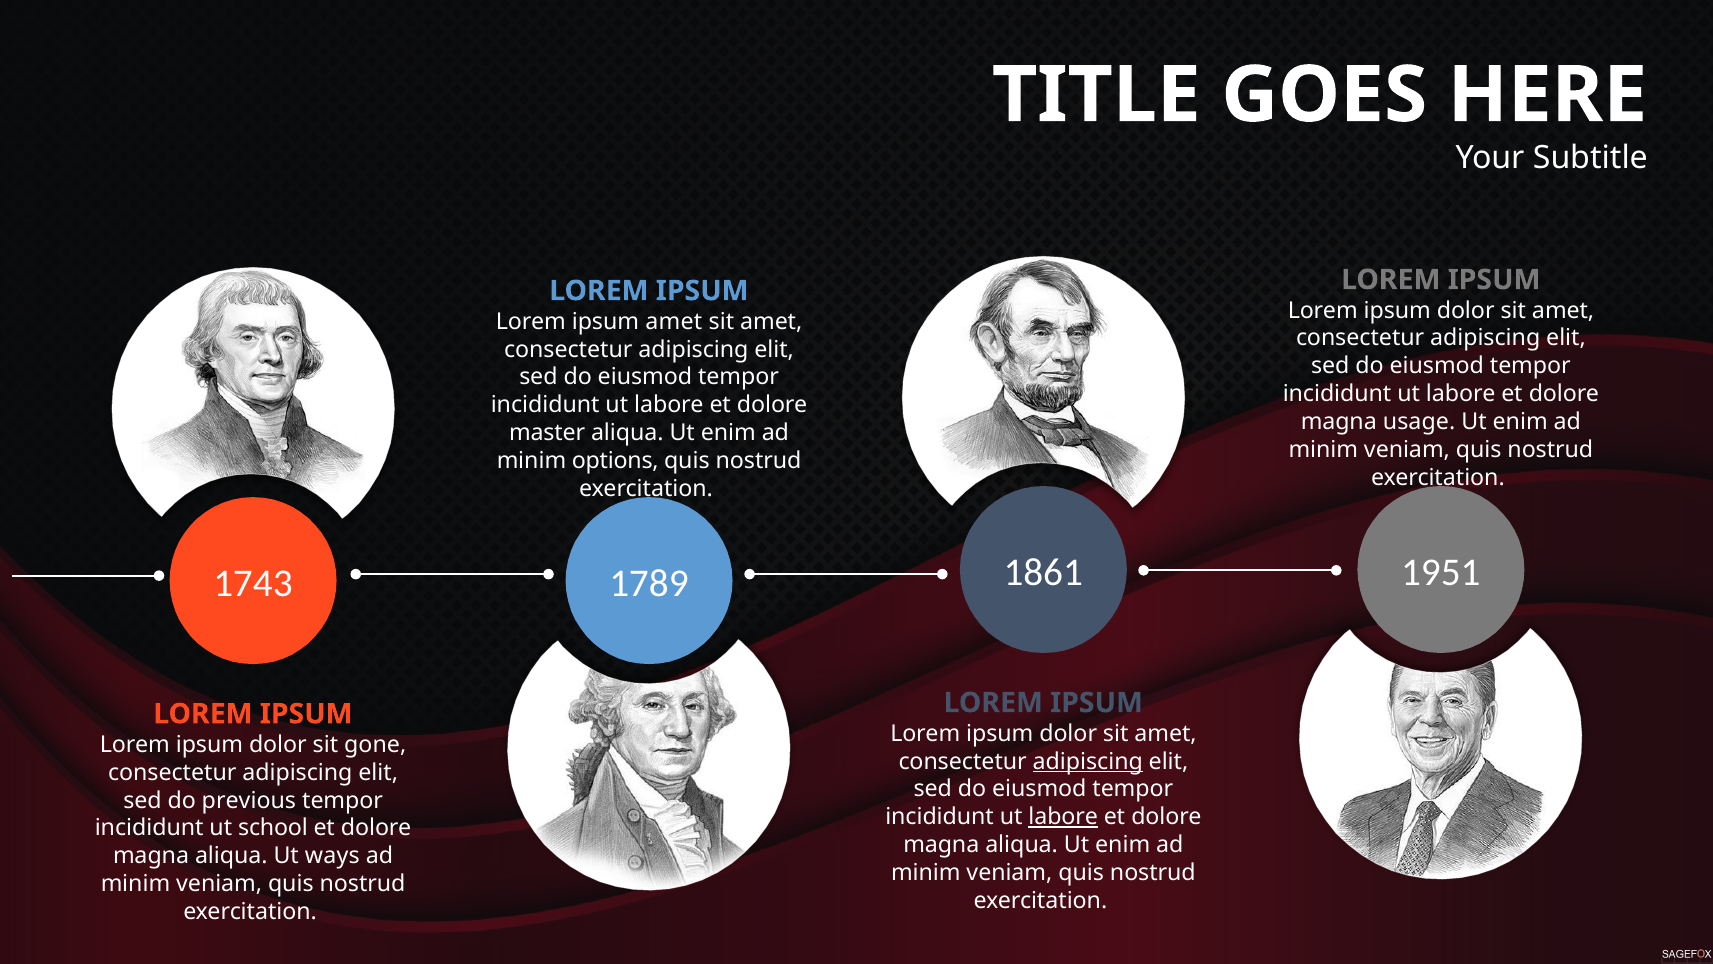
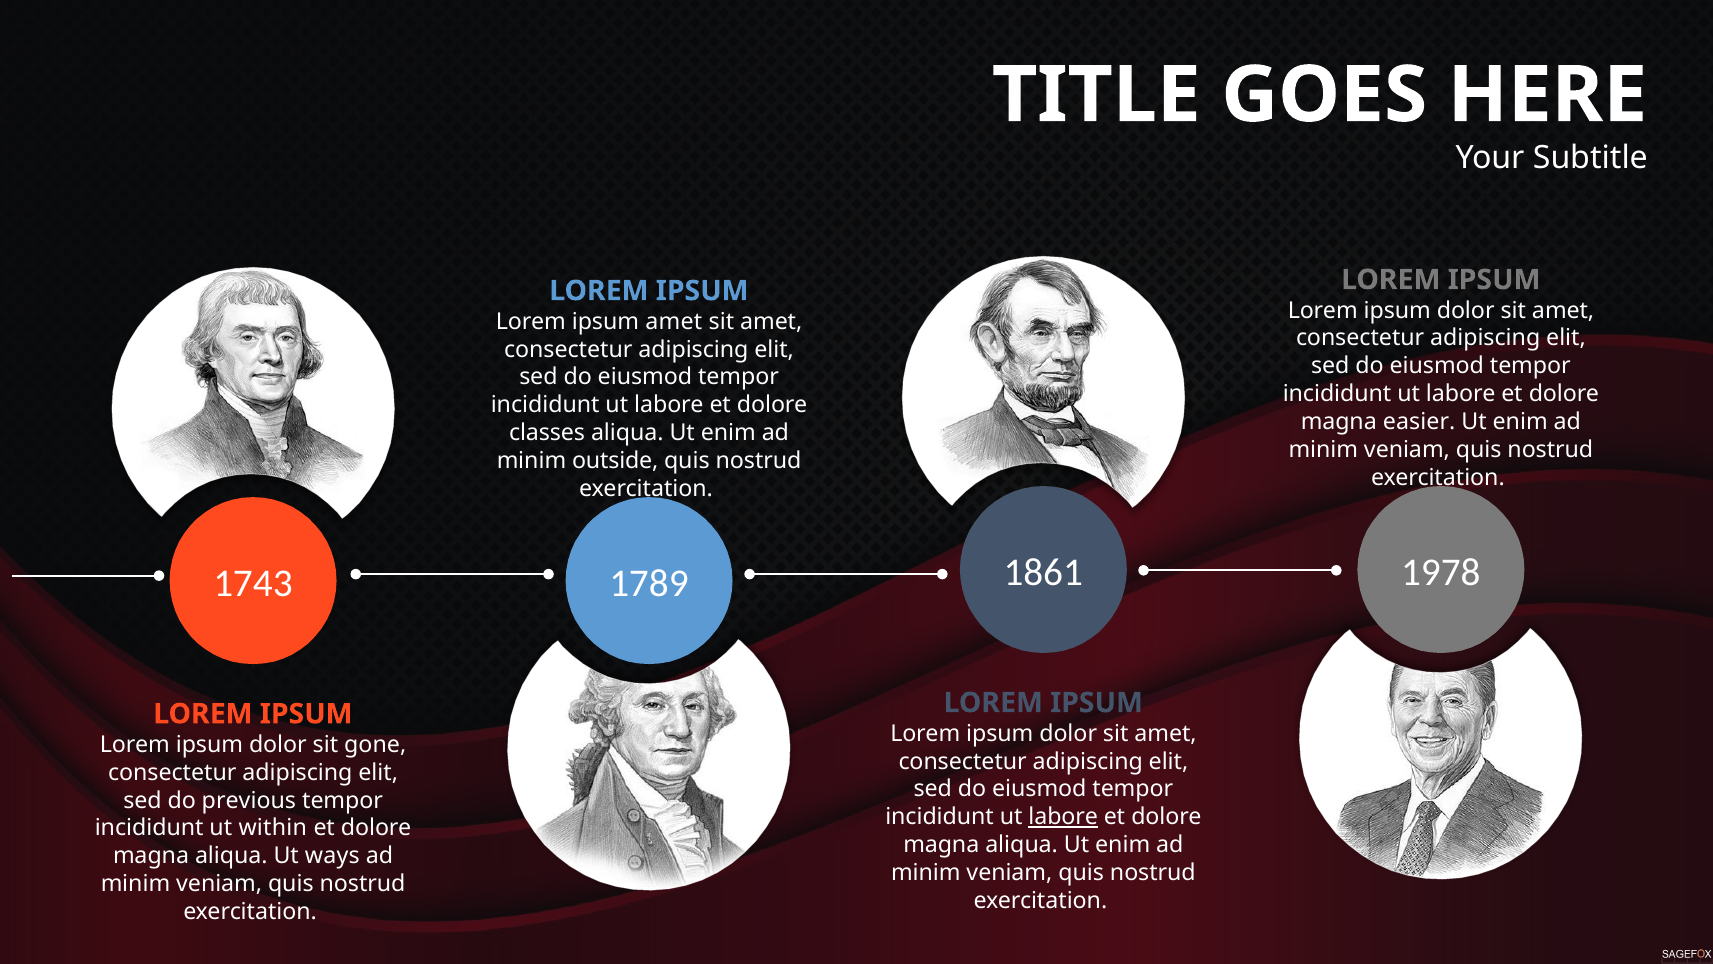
usage: usage -> easier
master: master -> classes
options: options -> outside
1951: 1951 -> 1978
adipiscing at (1088, 761) underline: present -> none
school: school -> within
